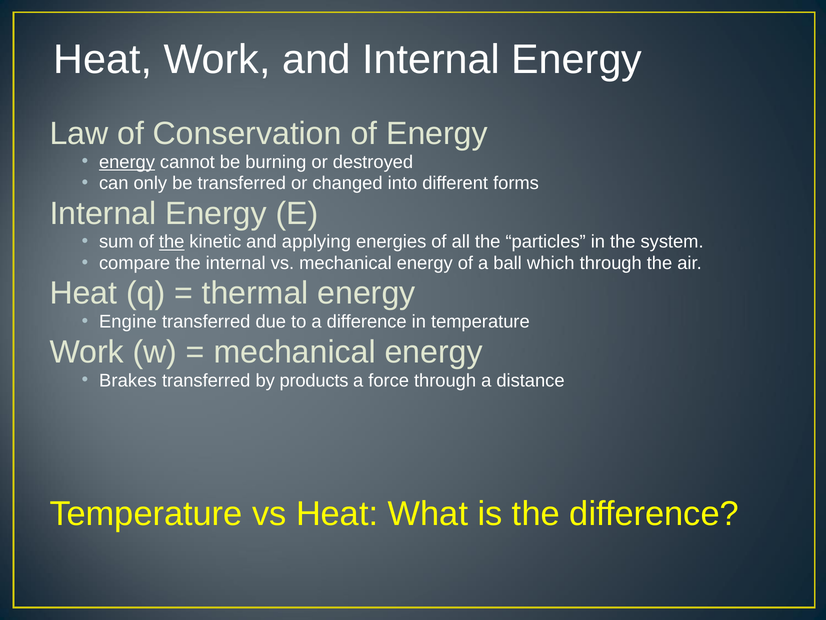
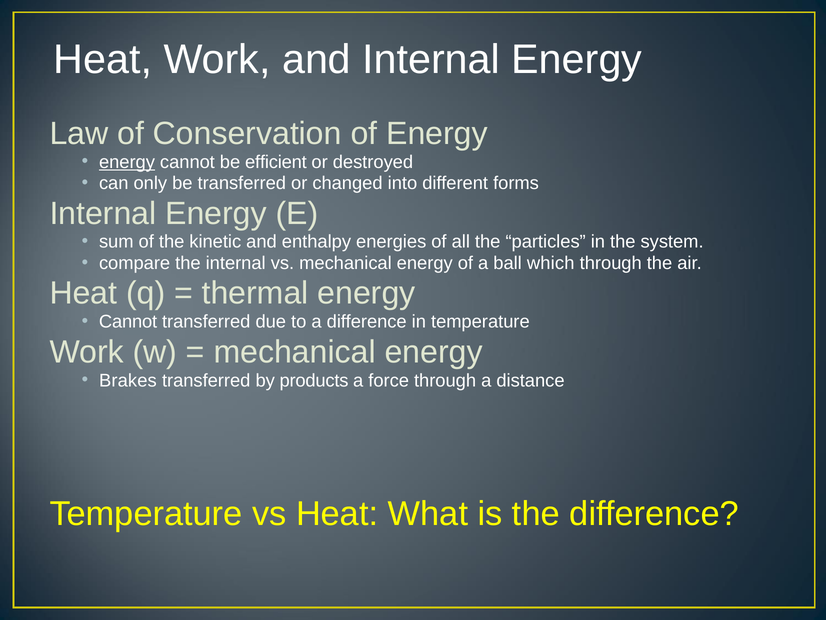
burning: burning -> efficient
the at (172, 242) underline: present -> none
applying: applying -> enthalpy
Engine at (128, 322): Engine -> Cannot
